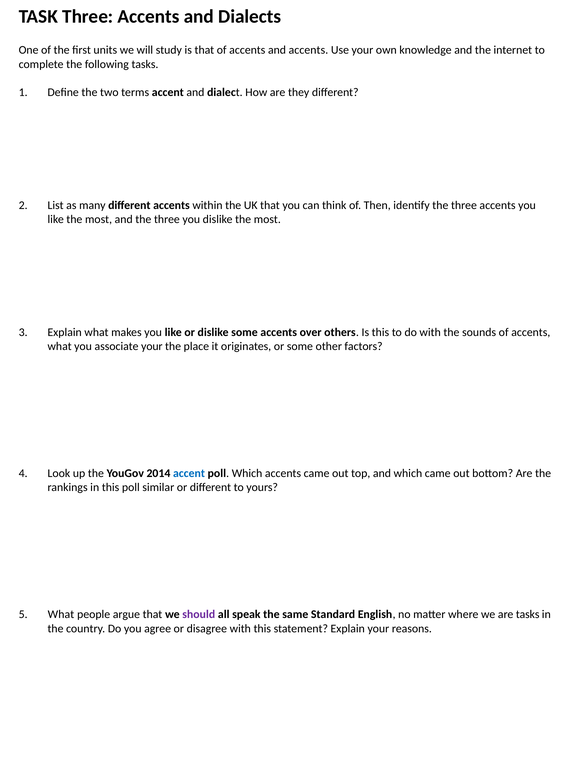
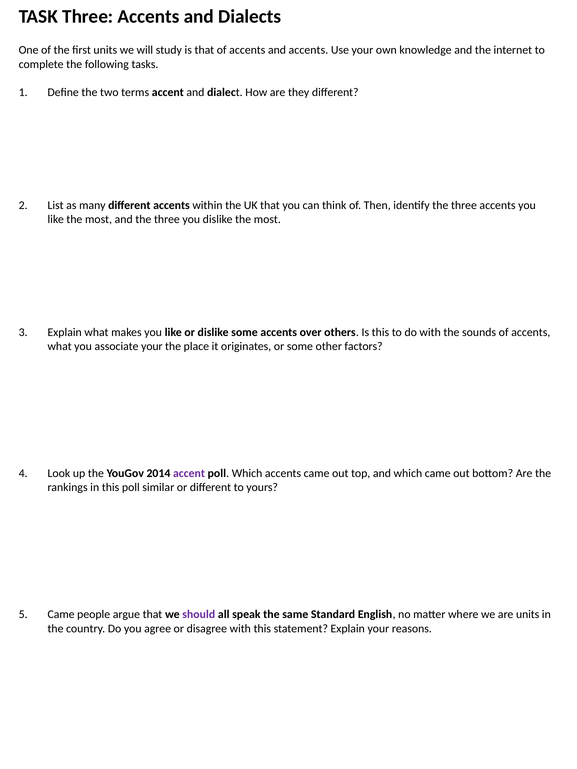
accent at (189, 474) colour: blue -> purple
What at (61, 615): What -> Came
are tasks: tasks -> units
